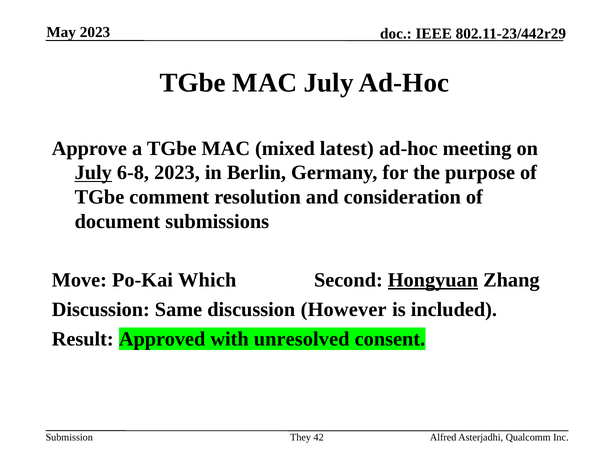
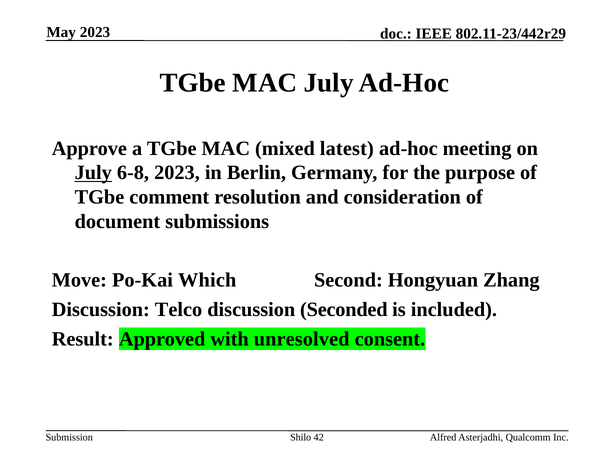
Hongyuan underline: present -> none
Same: Same -> Telco
However: However -> Seconded
They: They -> Shilo
